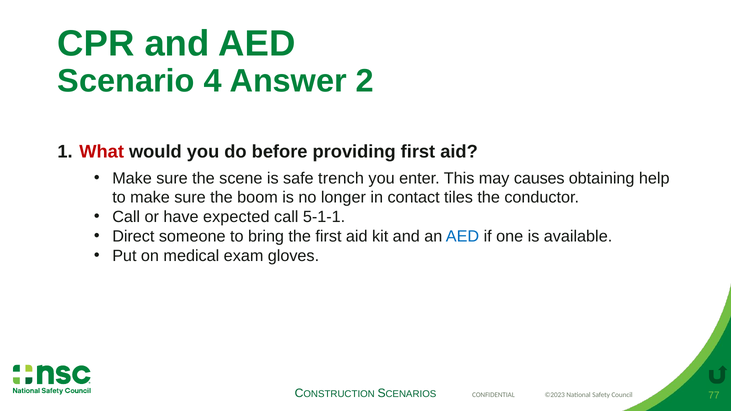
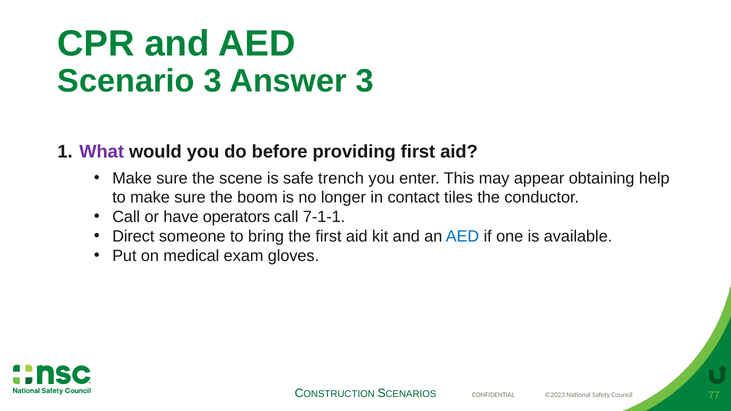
Scenario 4: 4 -> 3
Answer 2: 2 -> 3
What colour: red -> purple
causes: causes -> appear
expected: expected -> operators
5-1-1: 5-1-1 -> 7-1-1
